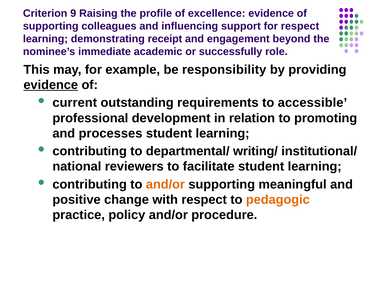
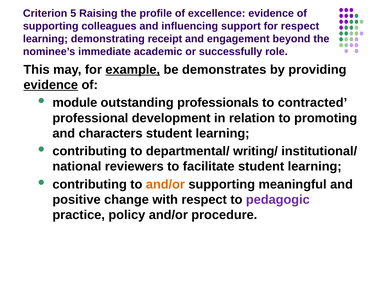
9: 9 -> 5
example underline: none -> present
responsibility: responsibility -> demonstrates
current: current -> module
requirements: requirements -> professionals
accessible: accessible -> contracted
processes: processes -> characters
pedagogic colour: orange -> purple
